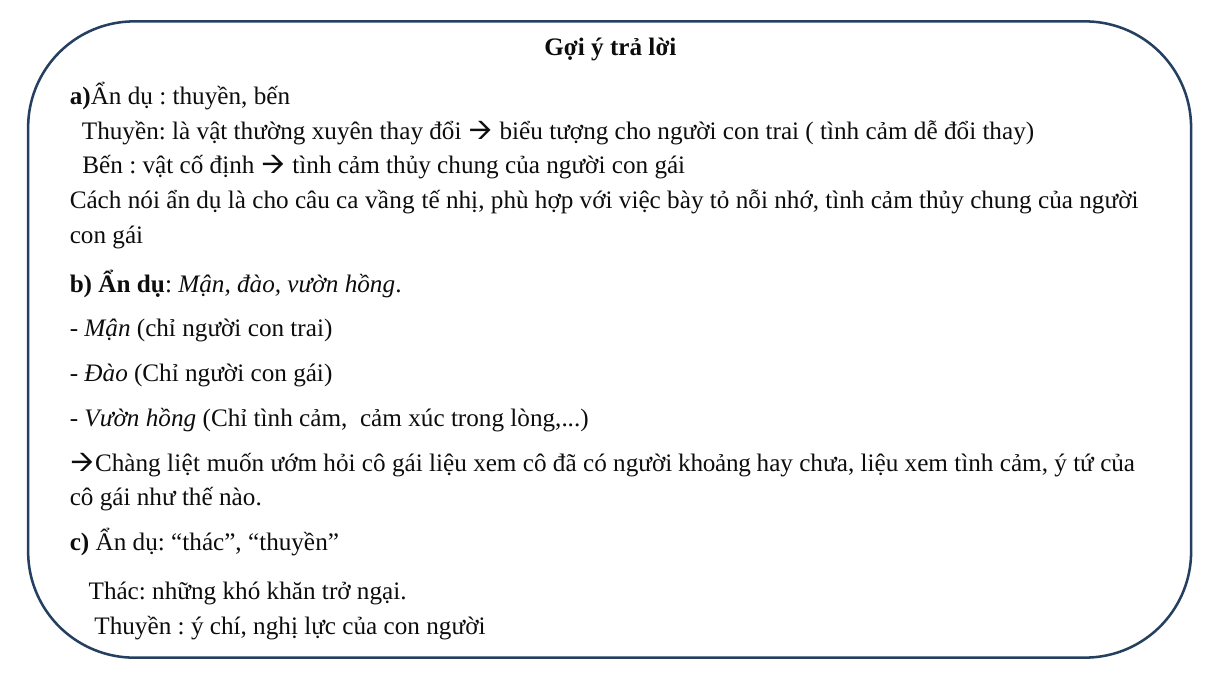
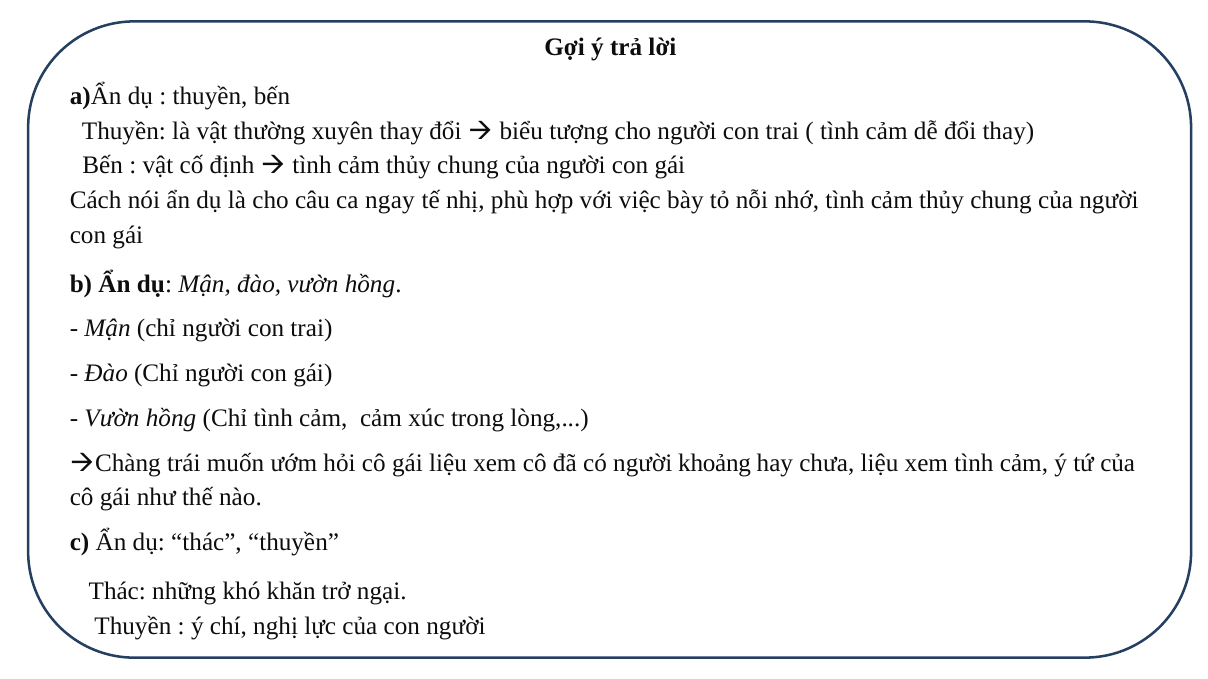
vầng: vầng -> ngay
liệt: liệt -> trái
